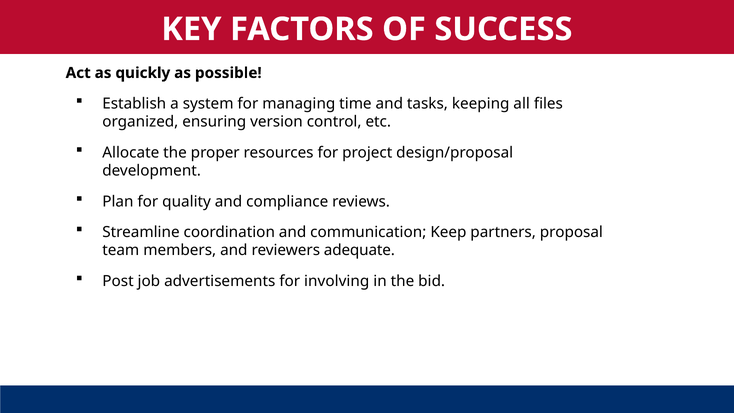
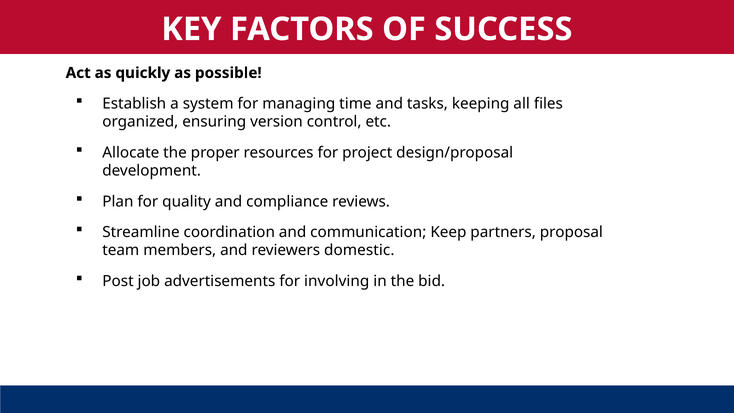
adequate: adequate -> domestic
